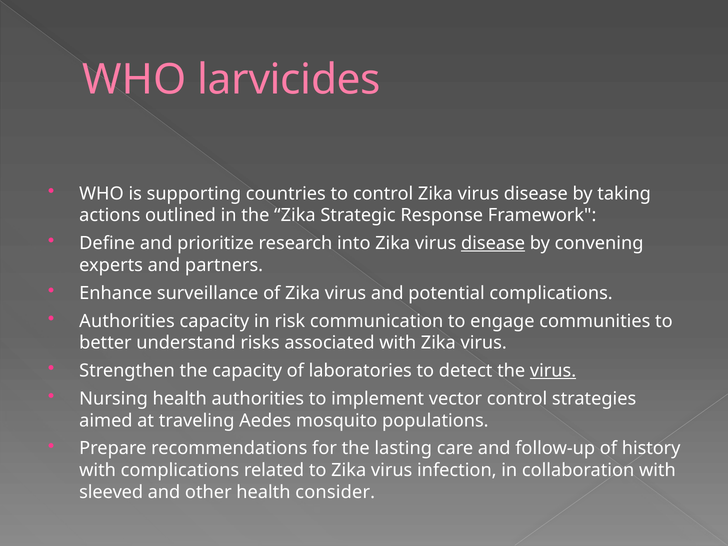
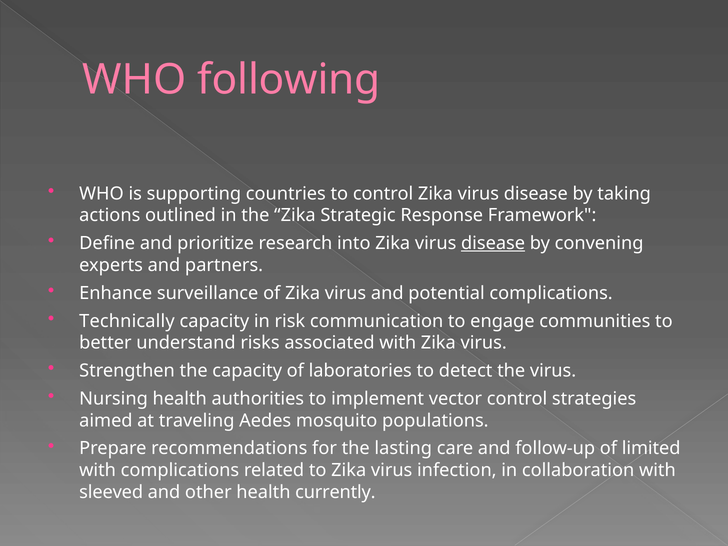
larvicides: larvicides -> following
Authorities at (127, 321): Authorities -> Technically
virus at (553, 371) underline: present -> none
history: history -> limited
consider: consider -> currently
